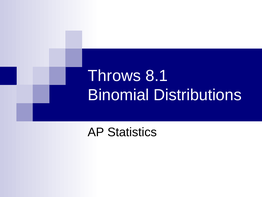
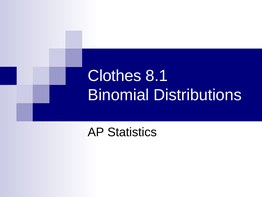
Throws: Throws -> Clothes
